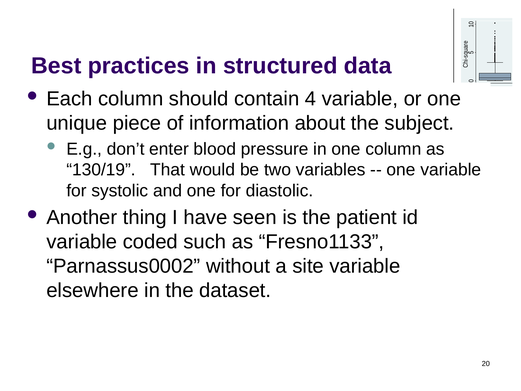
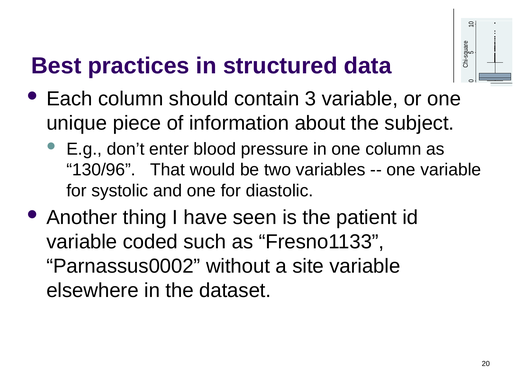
4: 4 -> 3
130/19: 130/19 -> 130/96
